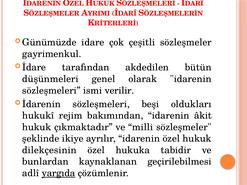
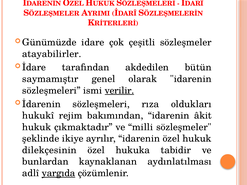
gayrimenkul: gayrimenkul -> atayabilirler
düşünmeleri: düşünmeleri -> saymamıştır
verilir underline: none -> present
beşi: beşi -> rıza
geçirilebilmesi: geçirilebilmesi -> aydınlatılması
